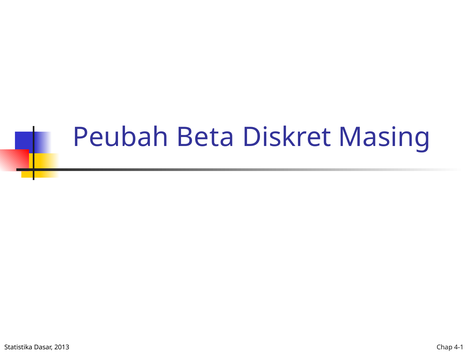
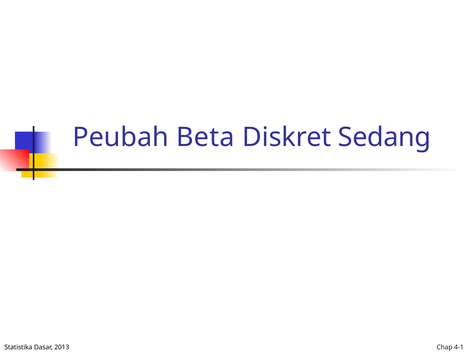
Masing: Masing -> Sedang
